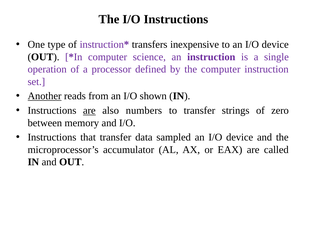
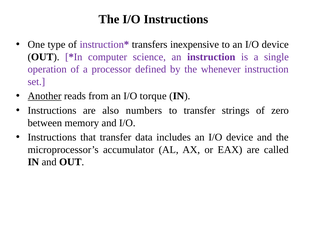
the computer: computer -> whenever
shown: shown -> torque
are at (89, 111) underline: present -> none
sampled: sampled -> includes
